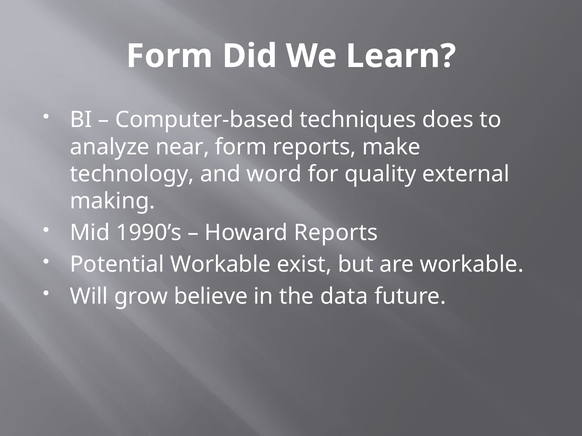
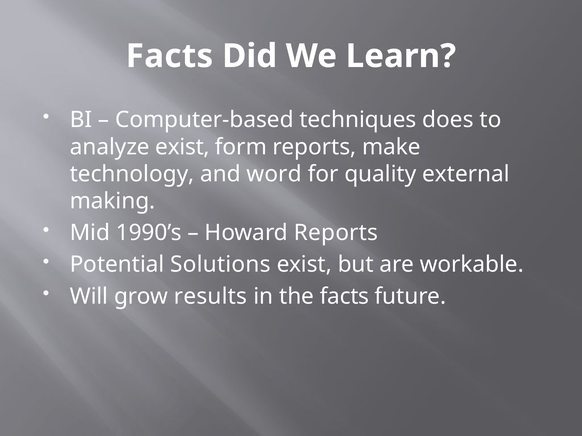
Form at (169, 56): Form -> Facts
analyze near: near -> exist
Potential Workable: Workable -> Solutions
believe: believe -> results
the data: data -> facts
